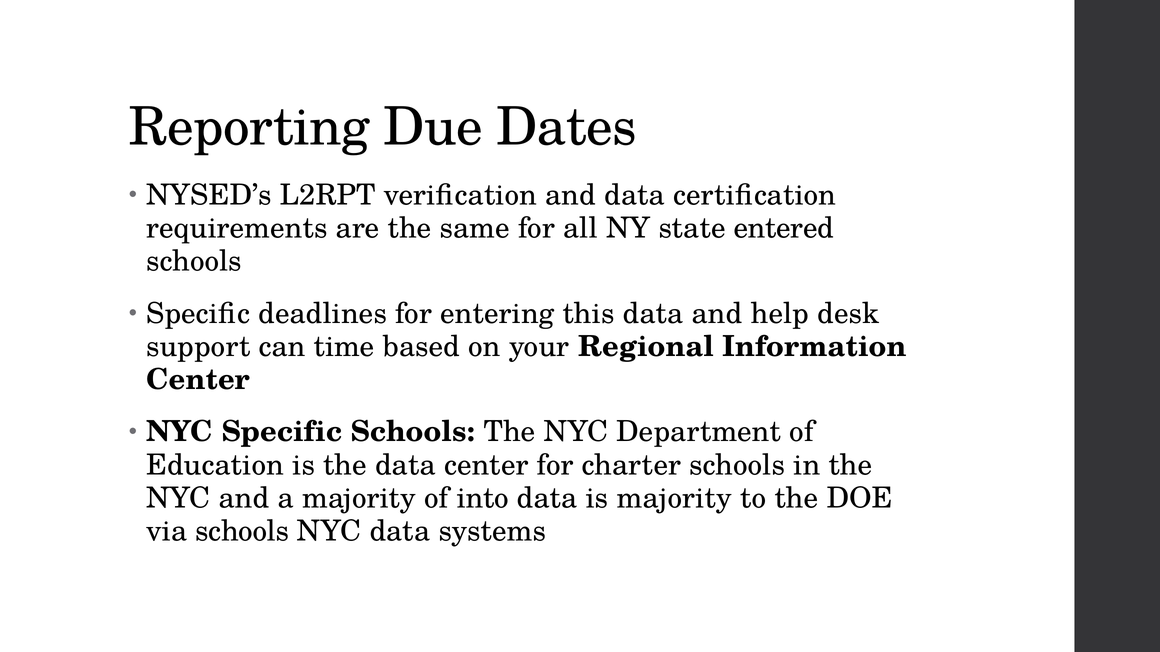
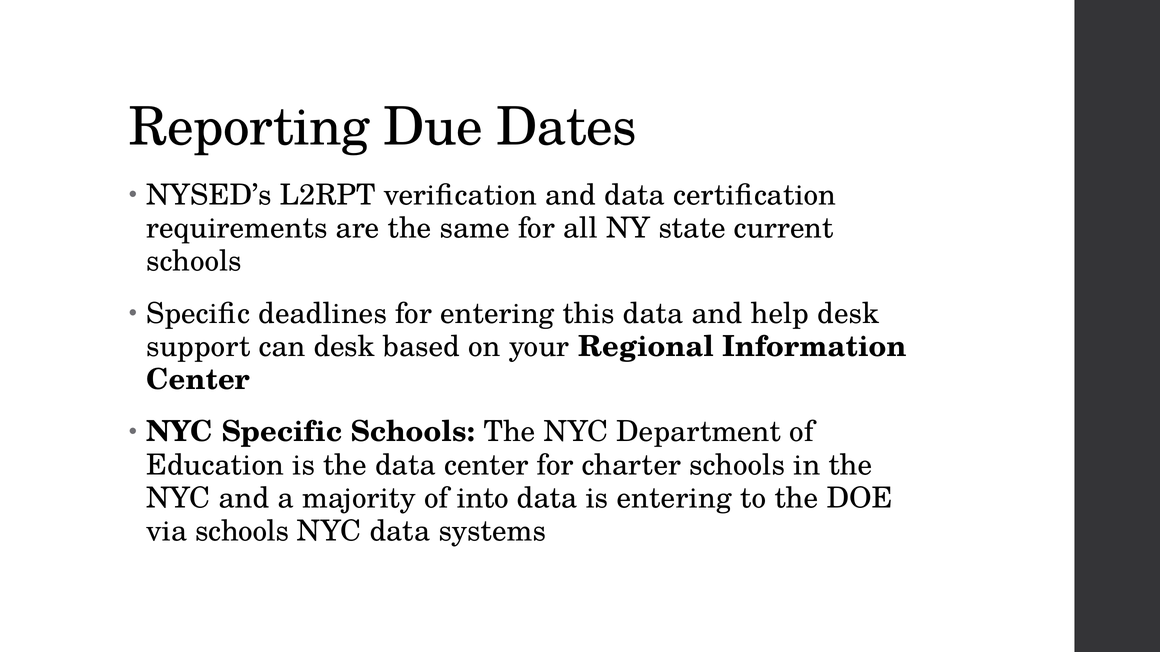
entered: entered -> current
can time: time -> desk
is majority: majority -> entering
